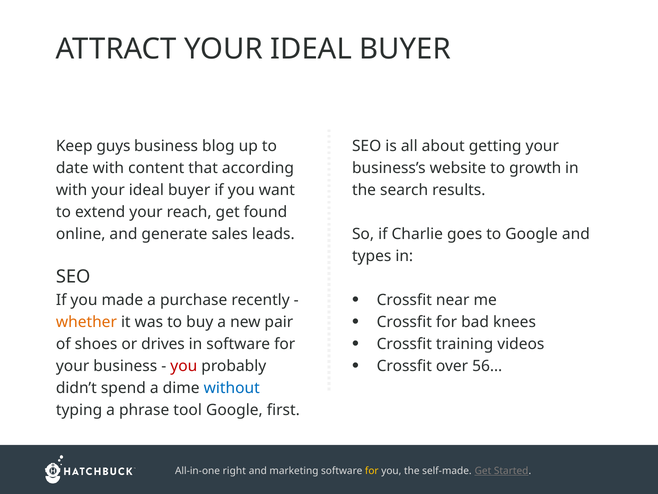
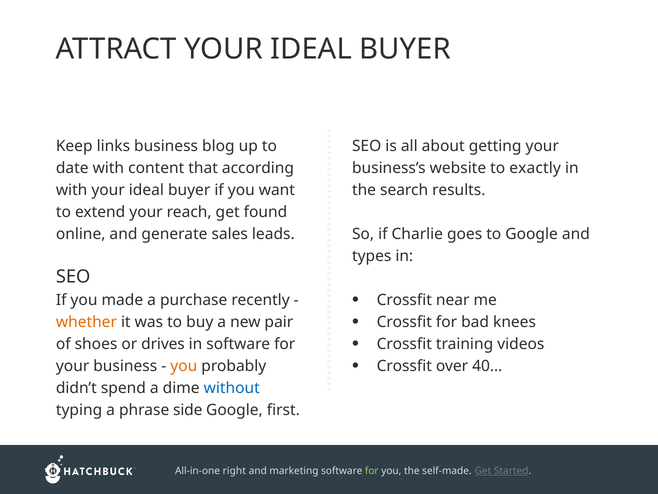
guys: guys -> links
growth: growth -> exactly
56…: 56… -> 40…
you at (184, 366) colour: red -> orange
tool: tool -> side
for at (372, 470) colour: yellow -> light green
